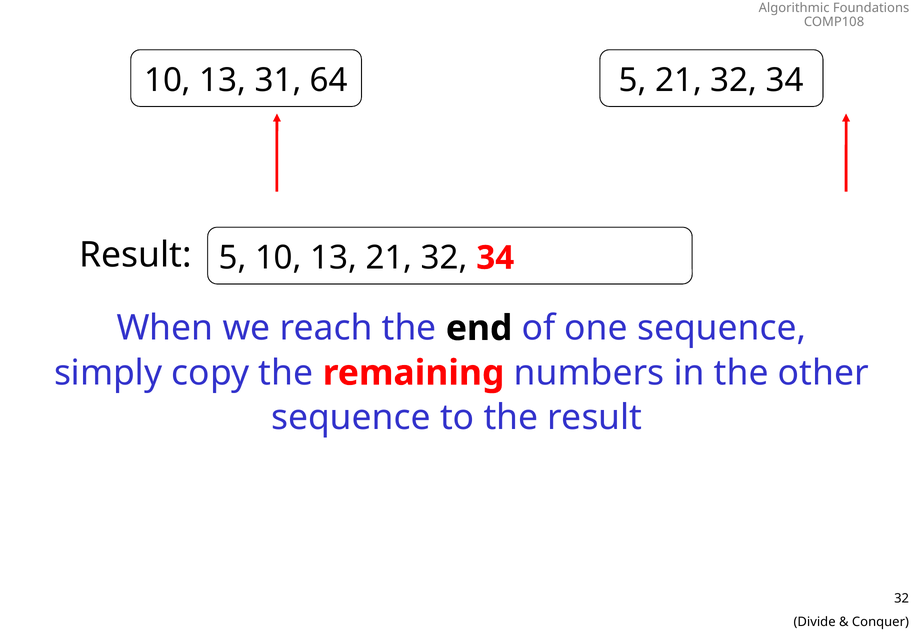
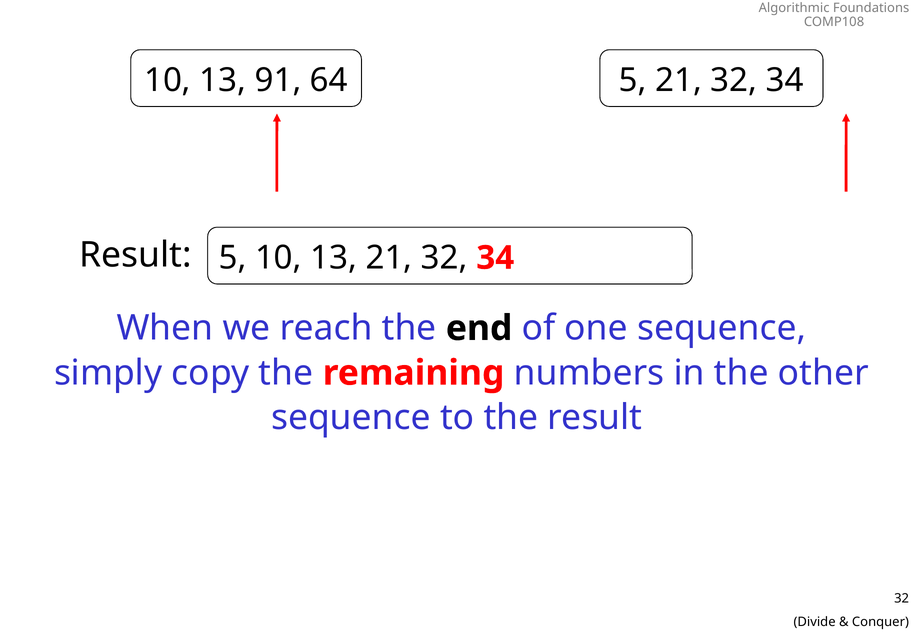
31: 31 -> 91
